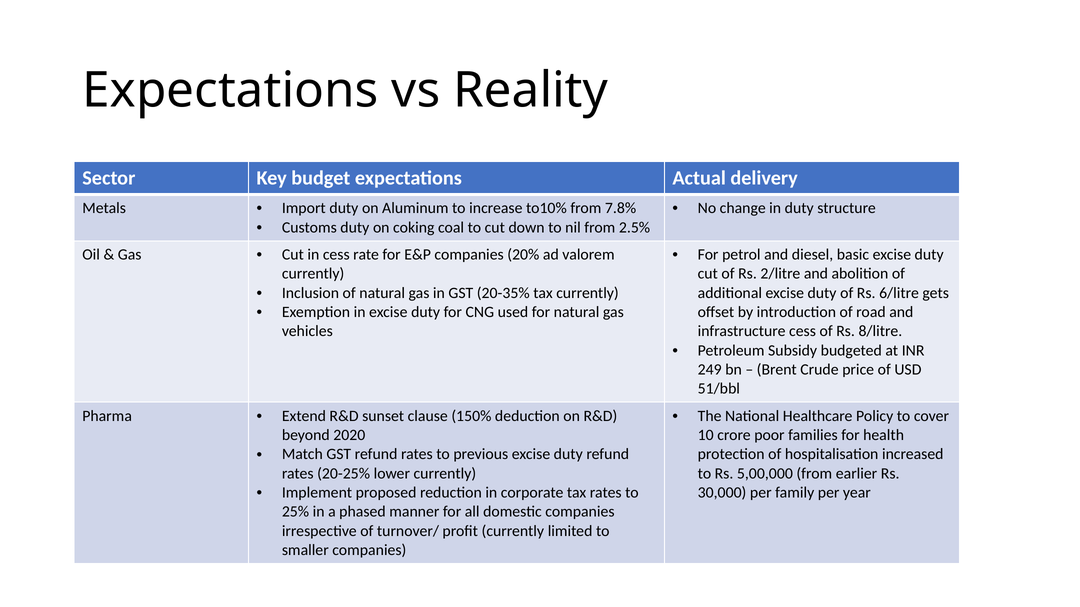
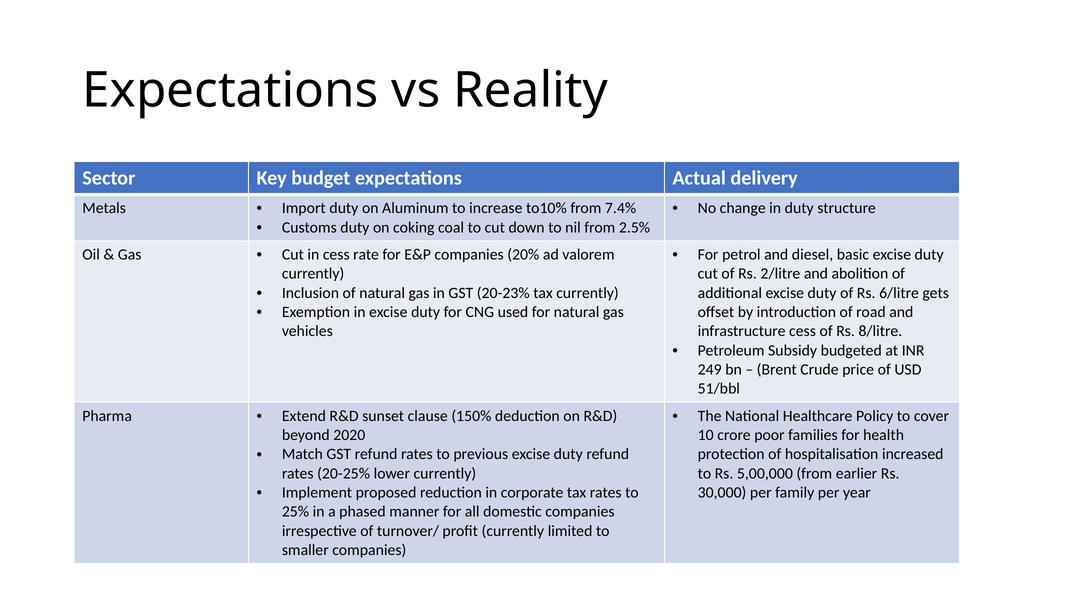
7.8%: 7.8% -> 7.4%
20-35%: 20-35% -> 20-23%
